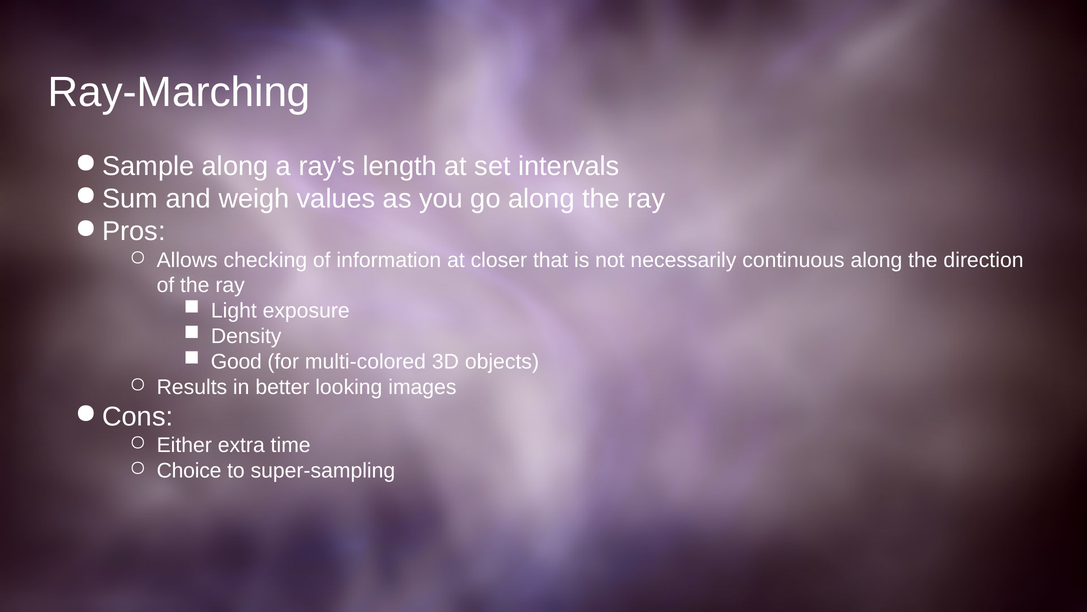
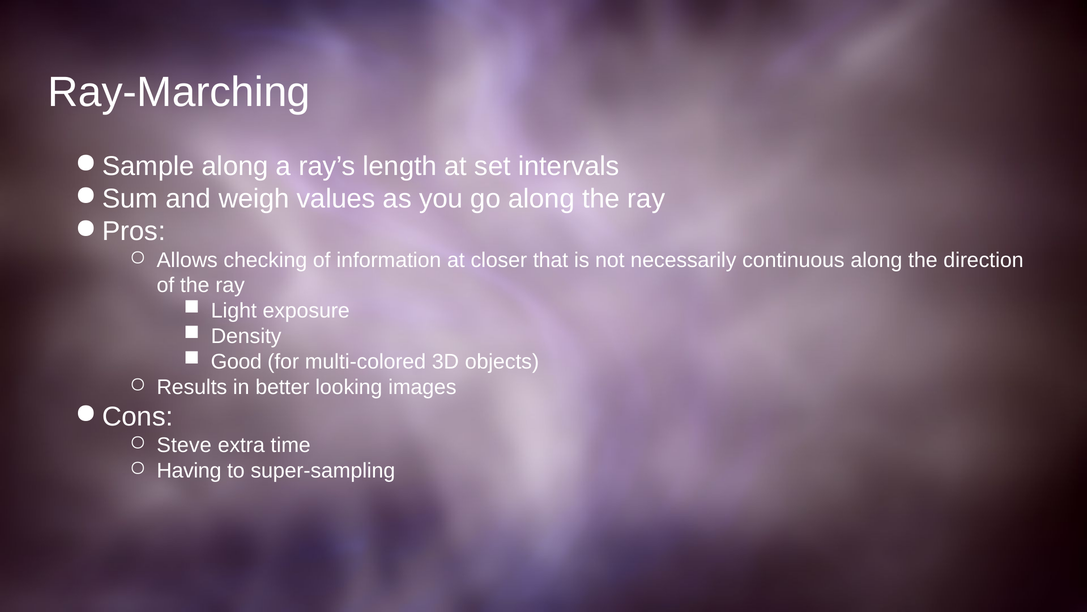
Either: Either -> Steve
Choice: Choice -> Having
